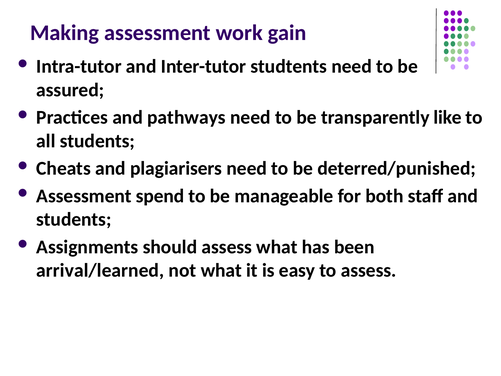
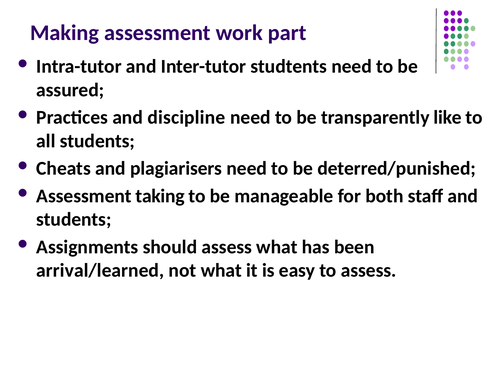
gain: gain -> part
pathways: pathways -> discipline
spend: spend -> taking
